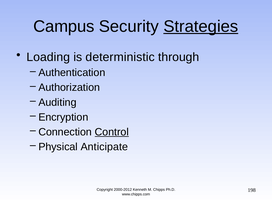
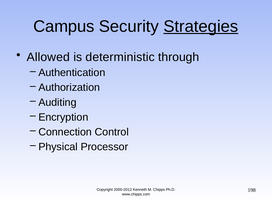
Loading: Loading -> Allowed
Control underline: present -> none
Anticipate: Anticipate -> Processor
